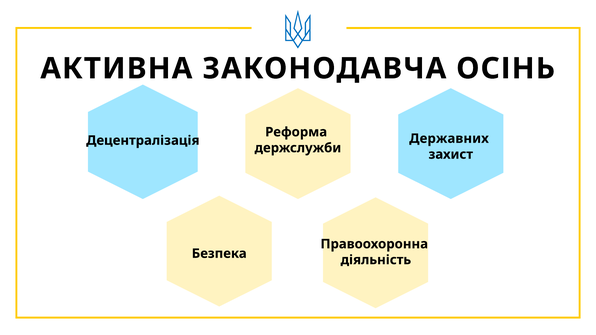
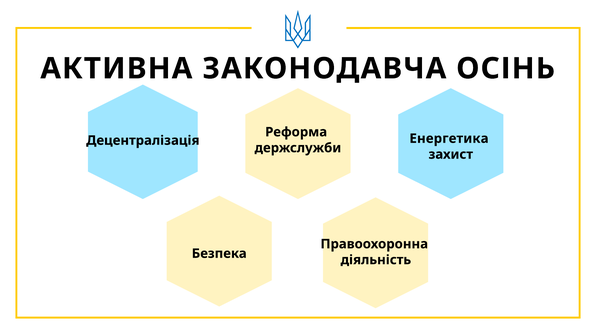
Державних: Державних -> Енергетика
